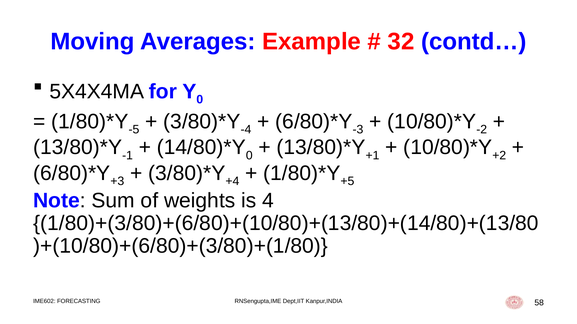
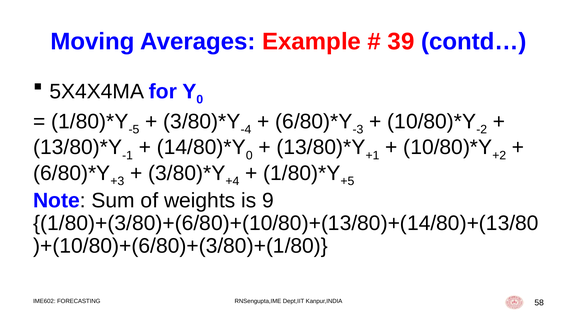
32: 32 -> 39
4: 4 -> 9
